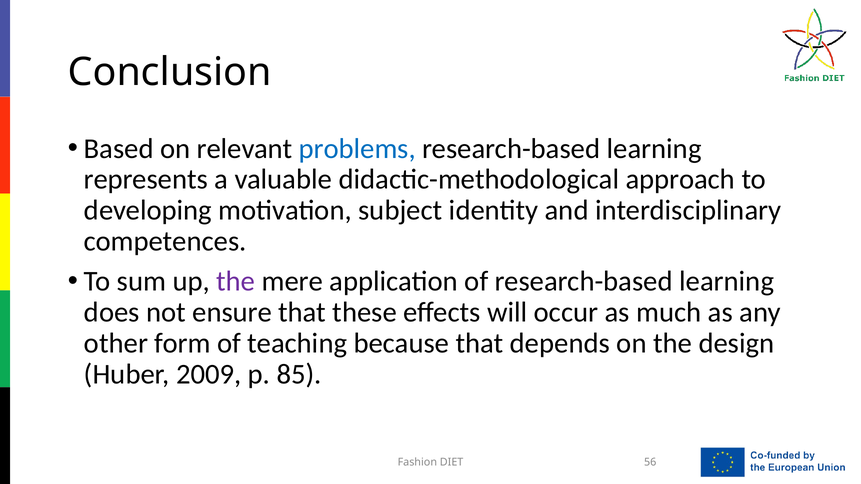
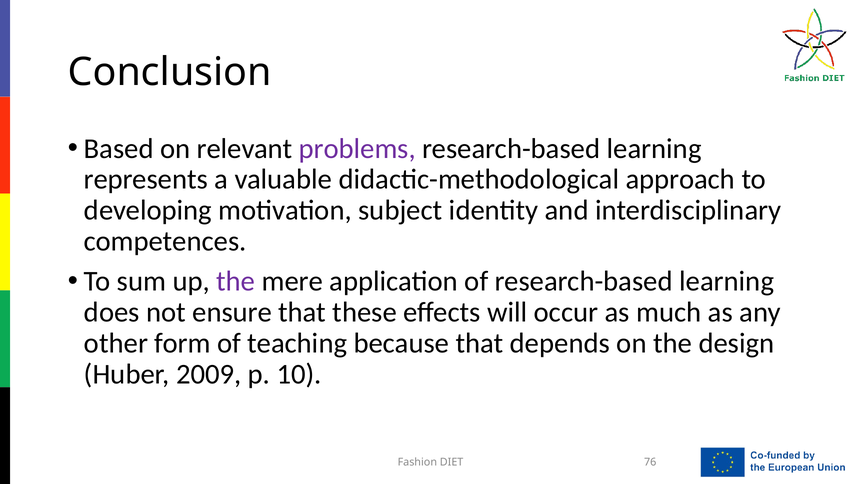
problems colour: blue -> purple
85: 85 -> 10
56: 56 -> 76
